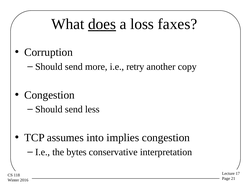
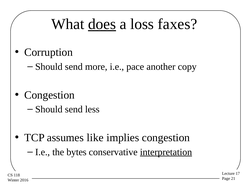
retry: retry -> pace
into: into -> like
interpretation underline: none -> present
